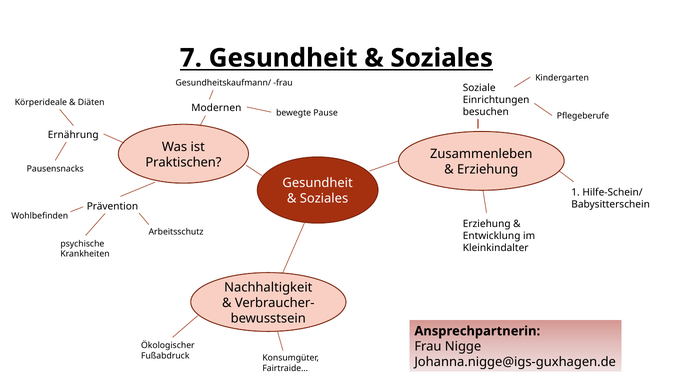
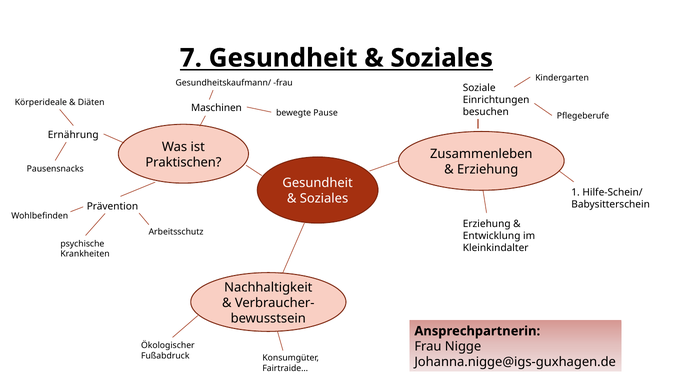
Modernen: Modernen -> Maschinen
